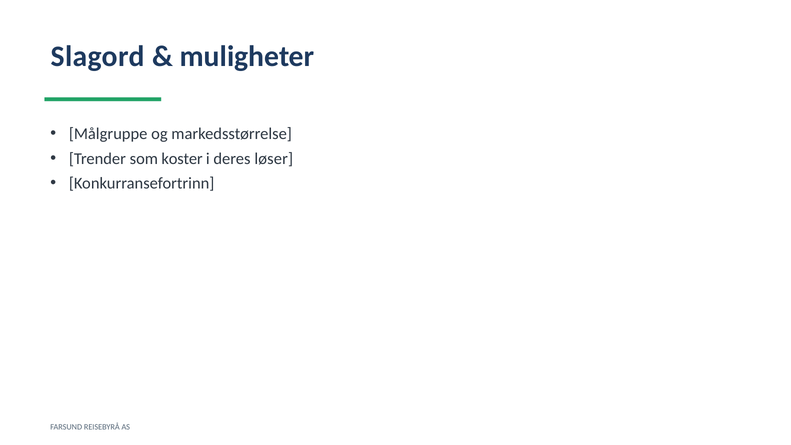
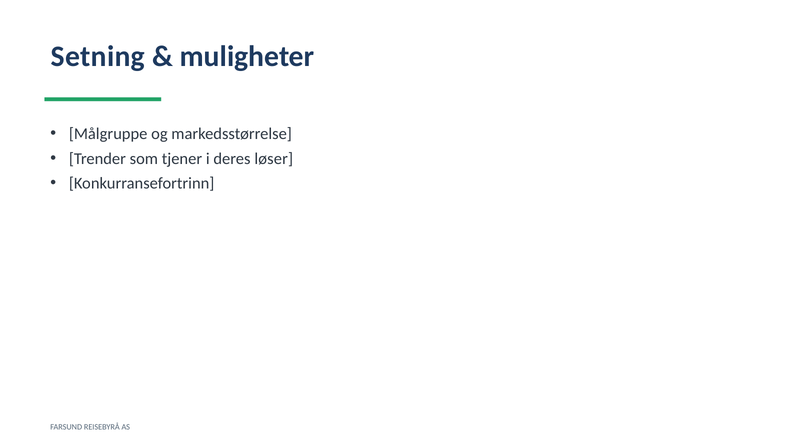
Slagord: Slagord -> Setning
koster: koster -> tjener
